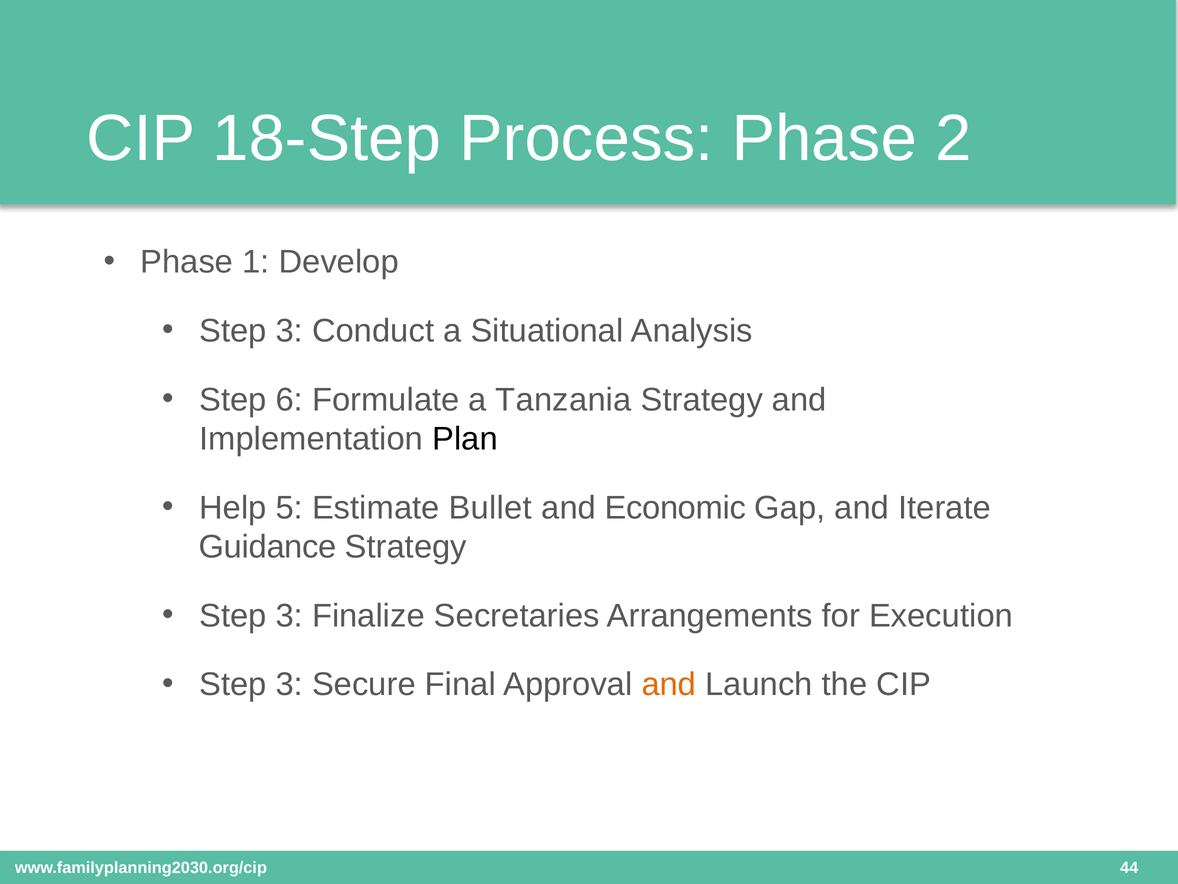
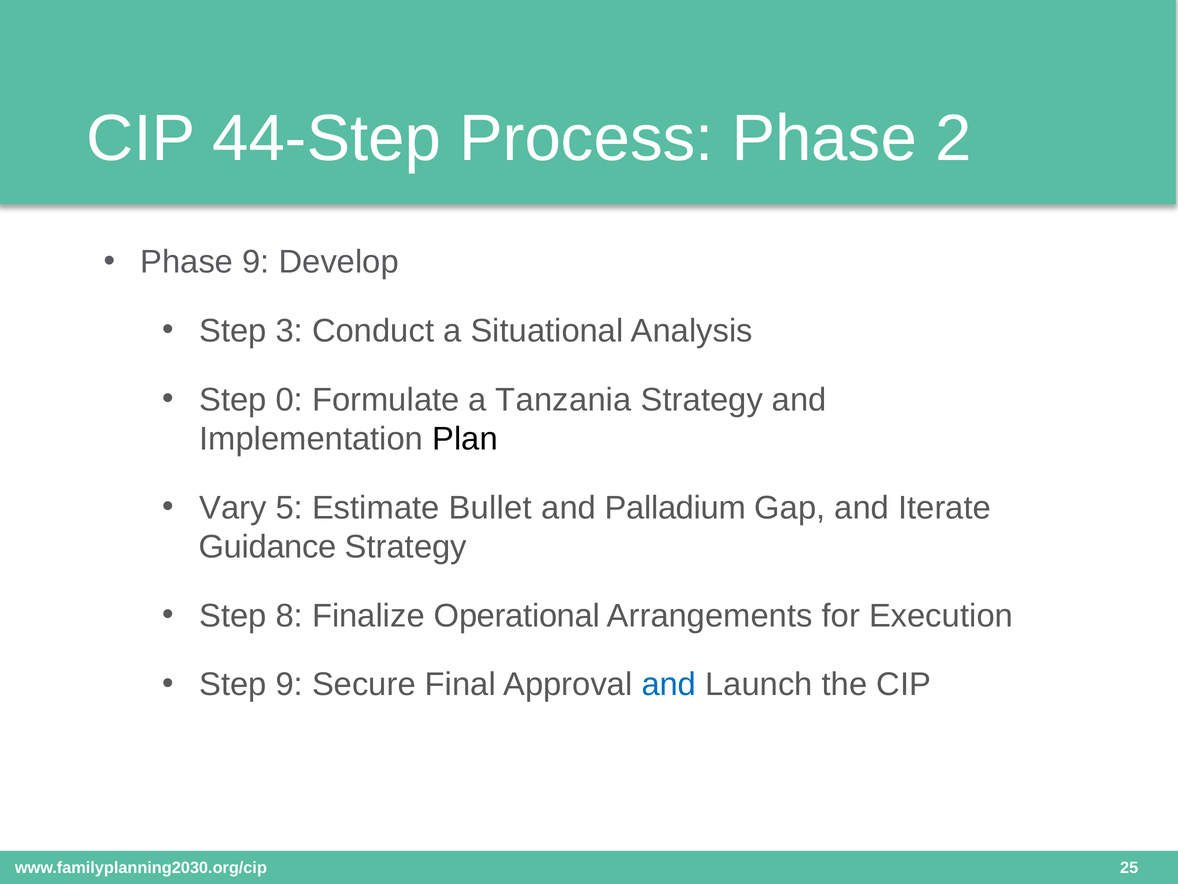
18-Step: 18-Step -> 44-Step
Phase 1: 1 -> 9
6: 6 -> 0
Help: Help -> Vary
Economic: Economic -> Palladium
3 at (289, 616): 3 -> 8
Secretaries: Secretaries -> Operational
3 at (289, 684): 3 -> 9
and at (669, 684) colour: orange -> blue
44: 44 -> 25
